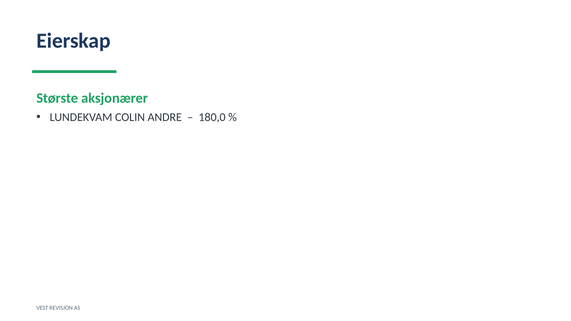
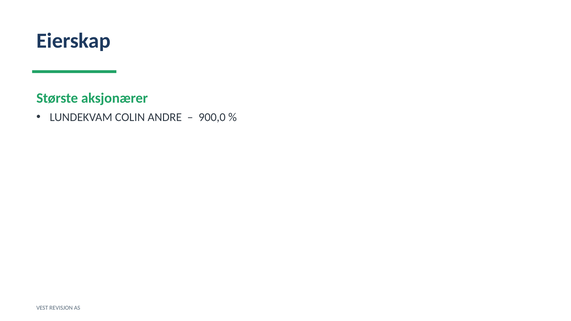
180,0: 180,0 -> 900,0
